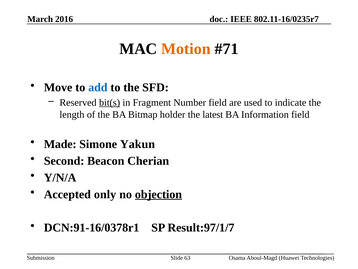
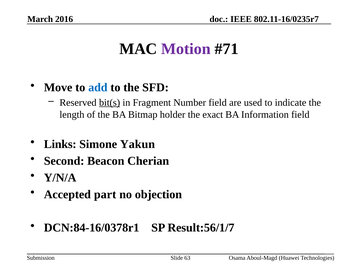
Motion colour: orange -> purple
latest: latest -> exact
Made: Made -> Links
only: only -> part
objection underline: present -> none
DCN:91-16/0378r1: DCN:91-16/0378r1 -> DCN:84-16/0378r1
Result:97/1/7: Result:97/1/7 -> Result:56/1/7
